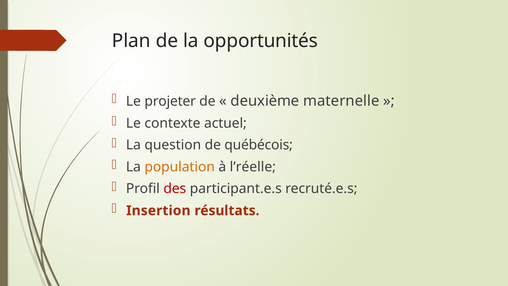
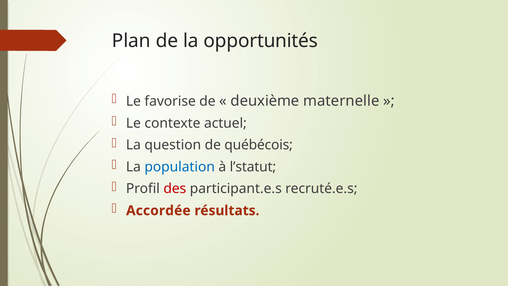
projeter: projeter -> favorise
population colour: orange -> blue
l’réelle: l’réelle -> l’statut
Insertion: Insertion -> Accordée
